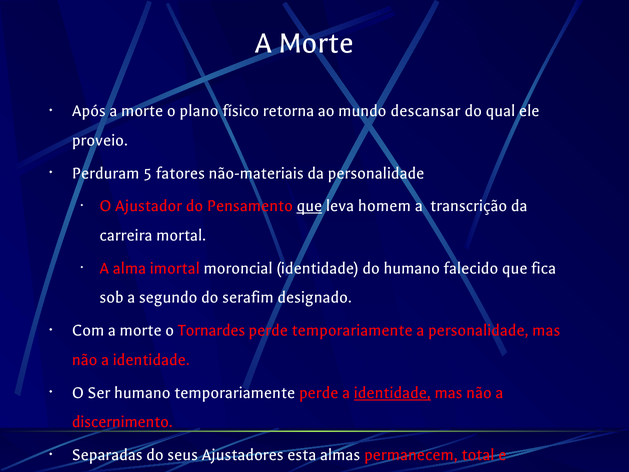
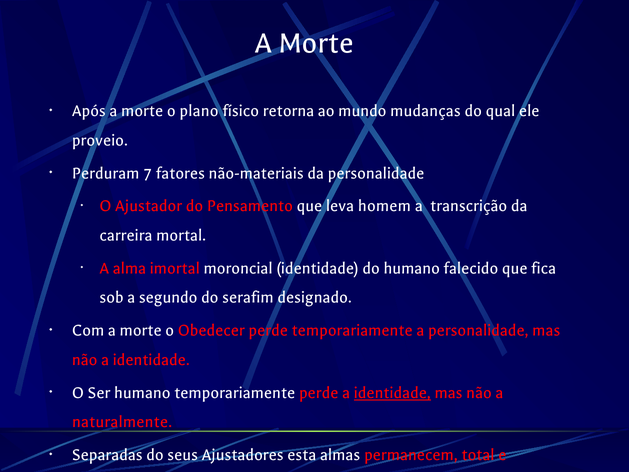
descansar: descansar -> mudanças
5: 5 -> 7
que at (309, 206) underline: present -> none
Tornardes: Tornardes -> Obedecer
discernimento: discernimento -> naturalmente
